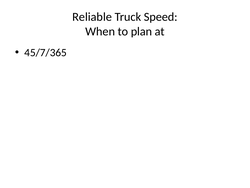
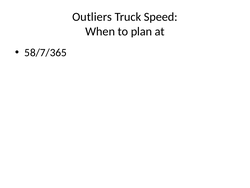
Reliable: Reliable -> Outliers
45/7/365: 45/7/365 -> 58/7/365
